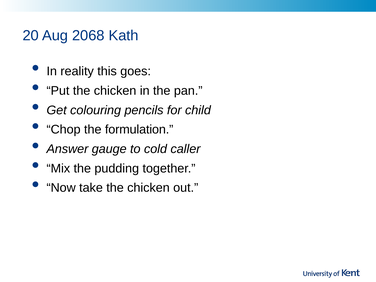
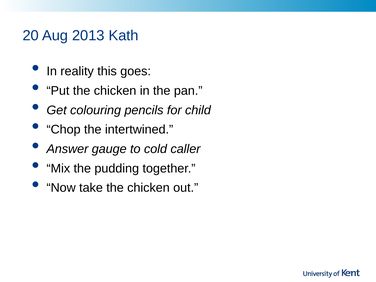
2068: 2068 -> 2013
formulation: formulation -> intertwined
